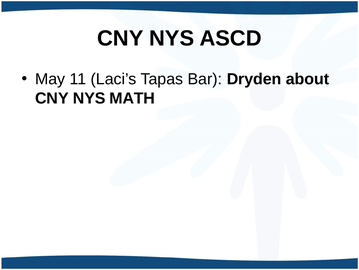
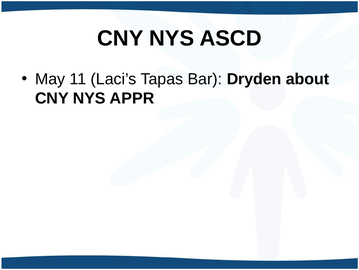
MATH: MATH -> APPR
